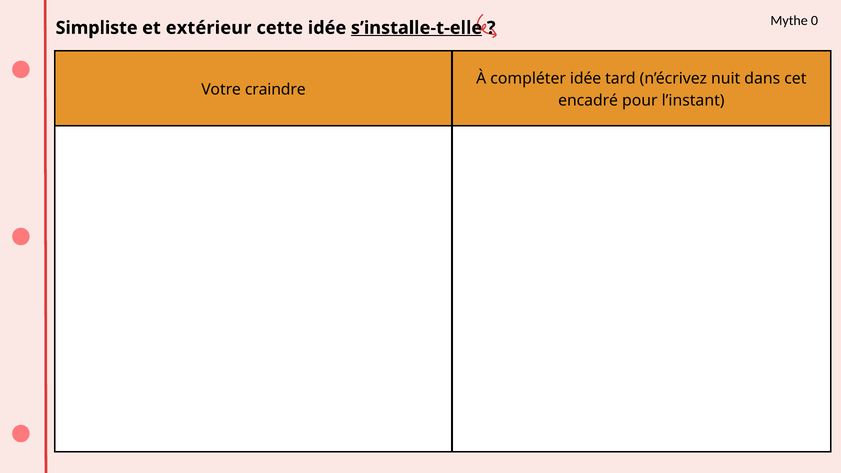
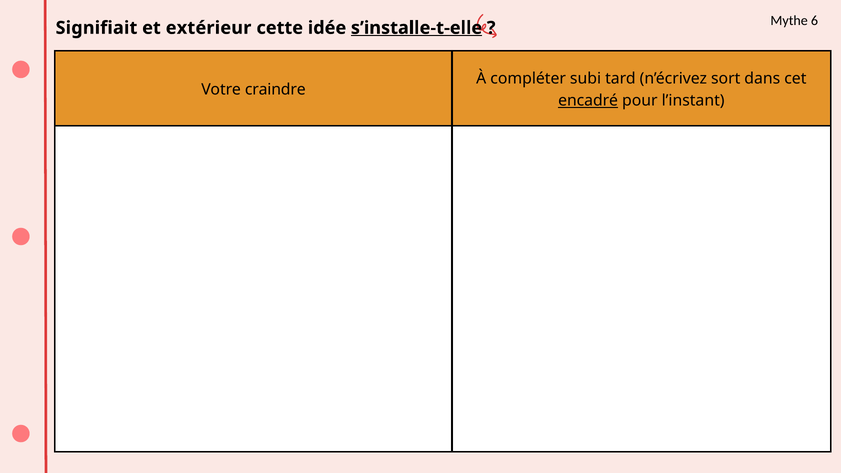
0: 0 -> 6
Simpliste: Simpliste -> Signifiait
compléter idée: idée -> subi
nuit: nuit -> sort
encadré underline: none -> present
